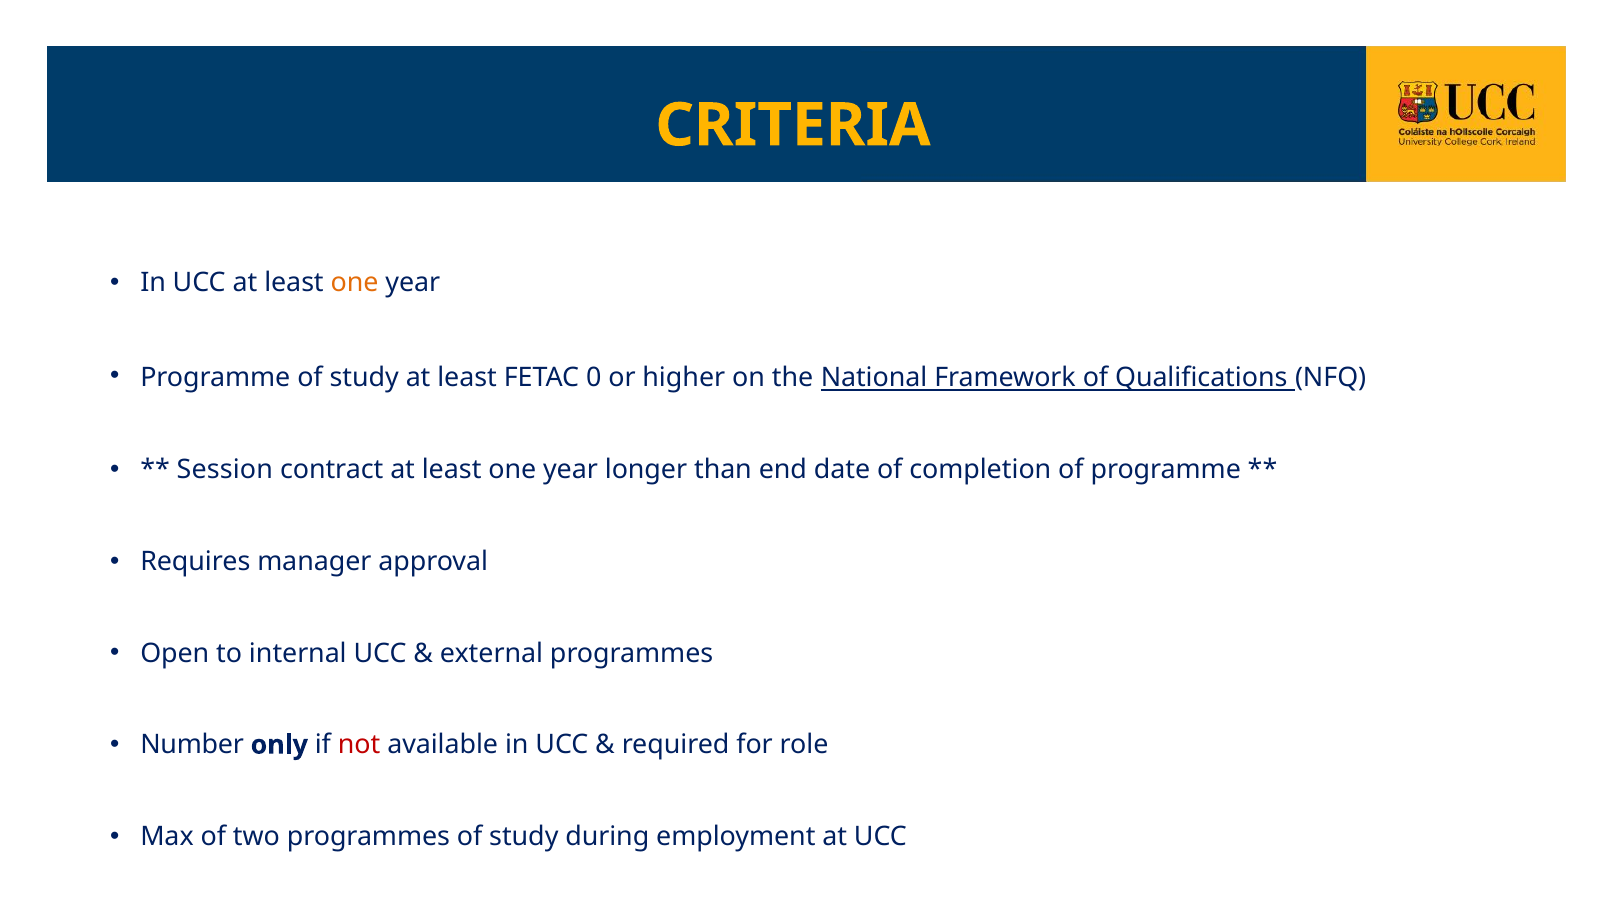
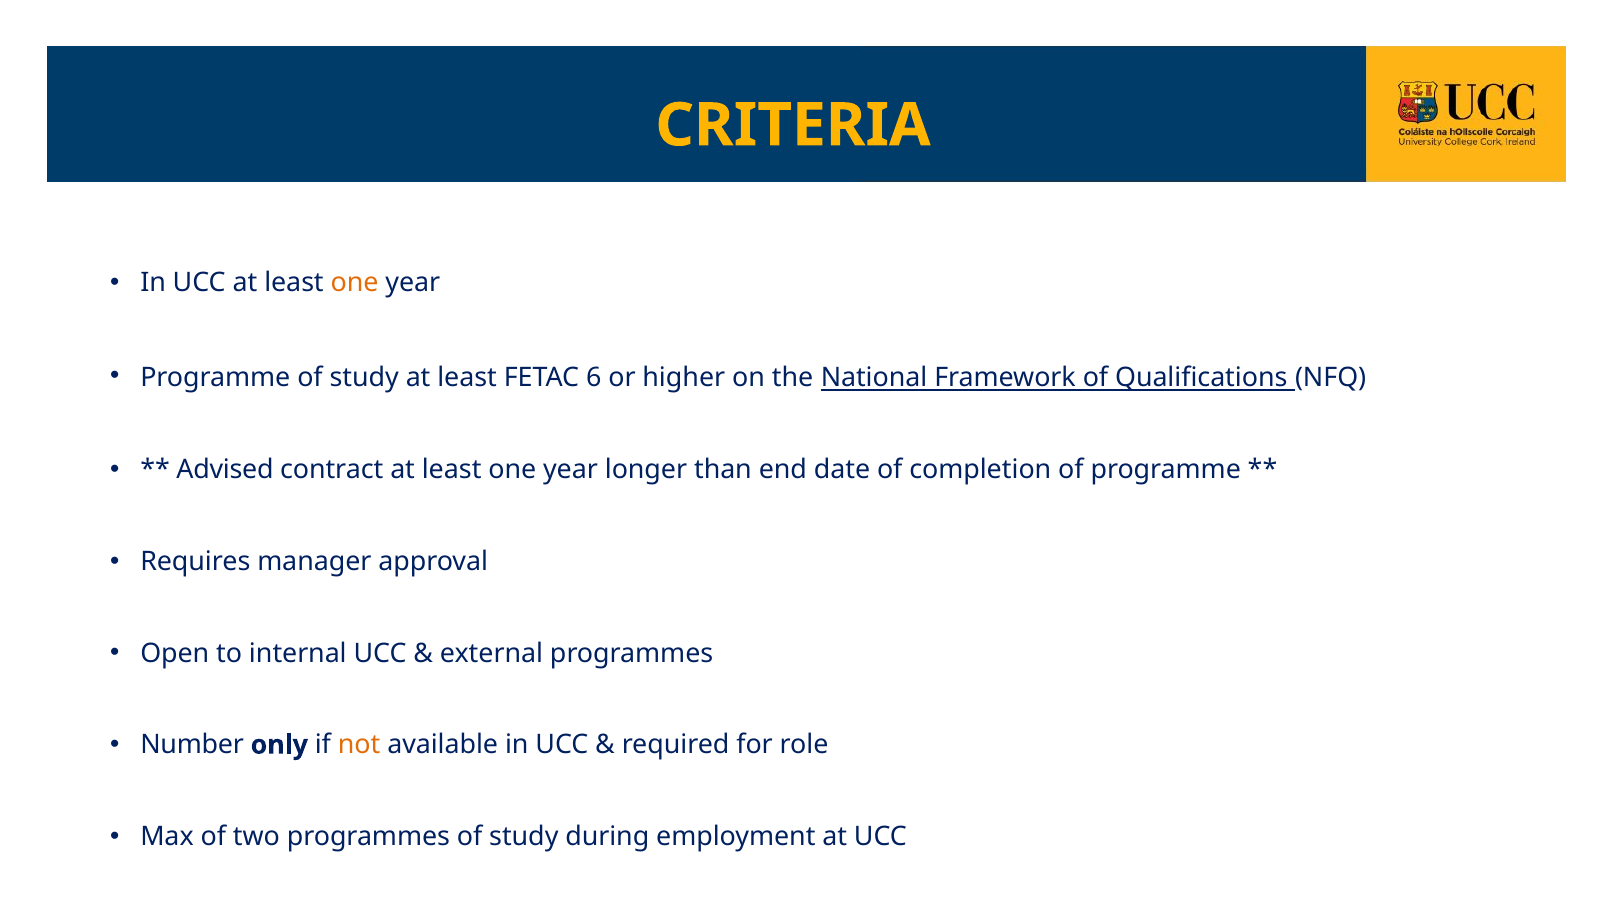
0: 0 -> 6
Session: Session -> Advised
not colour: red -> orange
